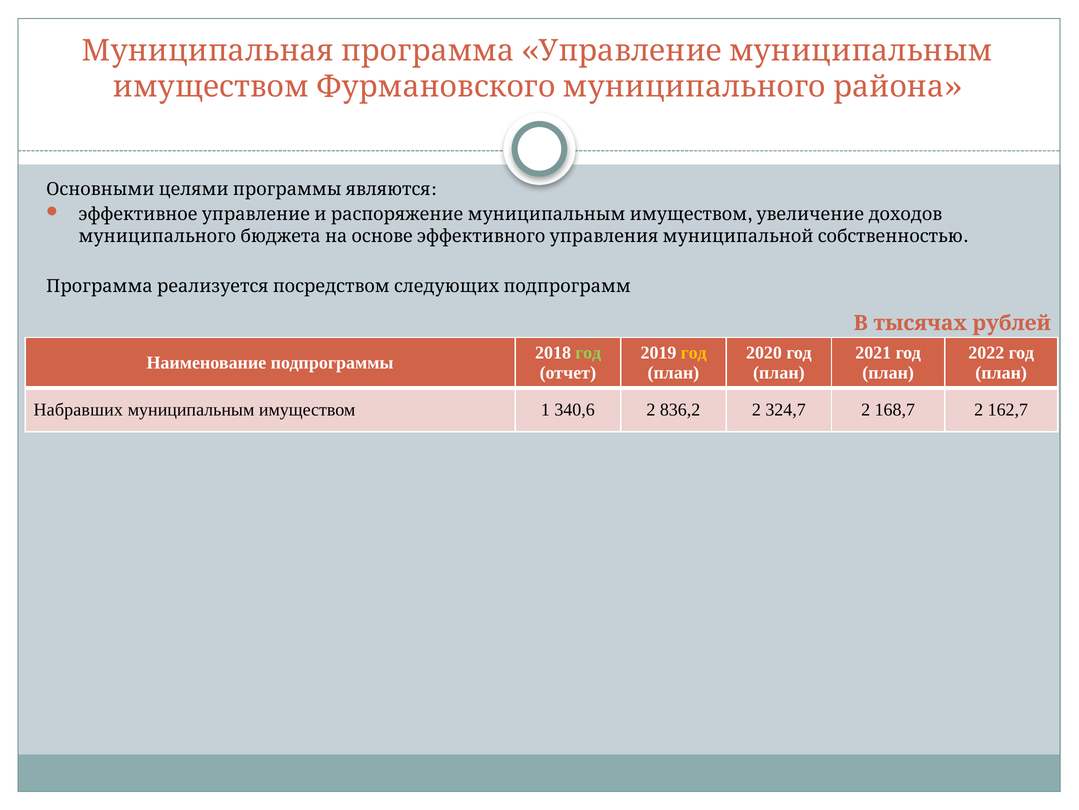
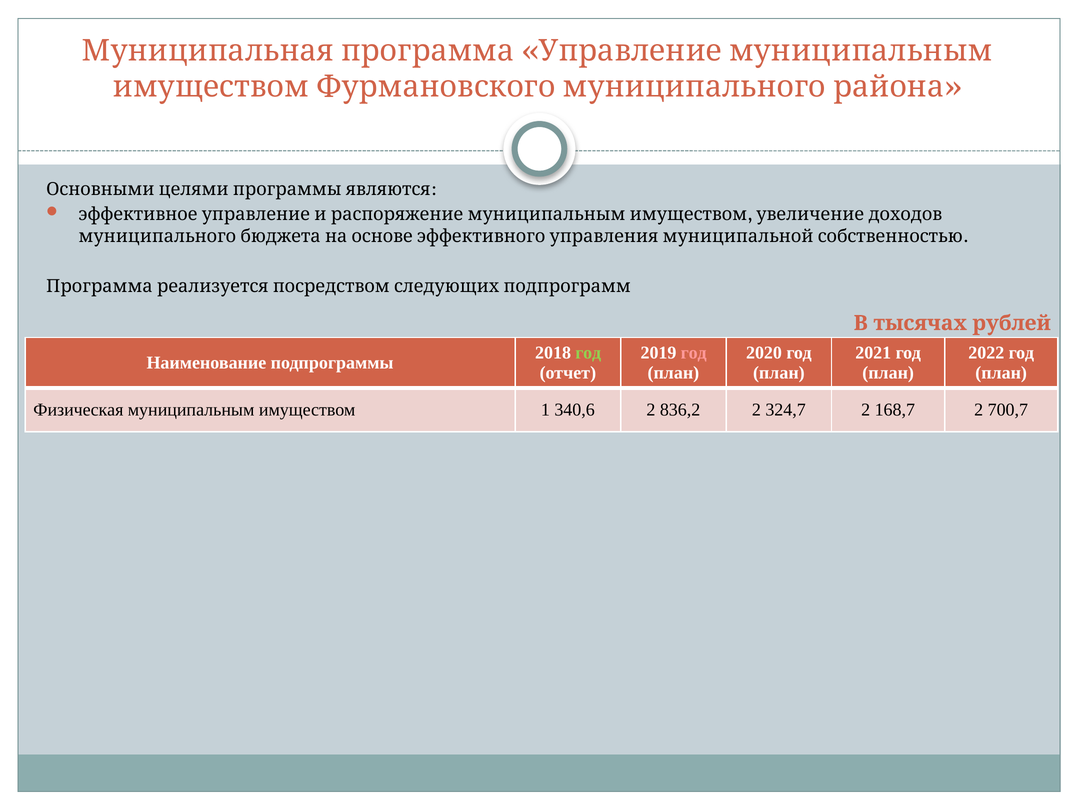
год at (694, 352) colour: yellow -> pink
Набравших: Набравших -> Физическая
162,7: 162,7 -> 700,7
